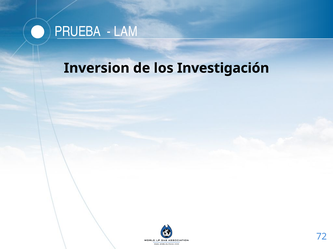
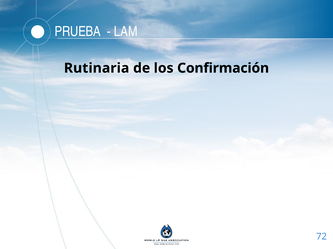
Inversion: Inversion -> Rutinaria
Investigación: Investigación -> Confirmación
